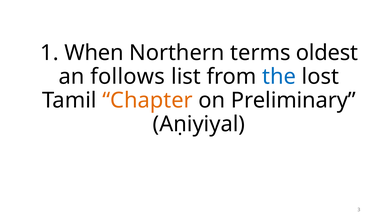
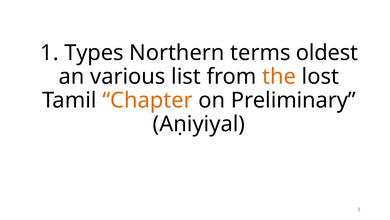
When: When -> Types
follows: follows -> various
the colour: blue -> orange
